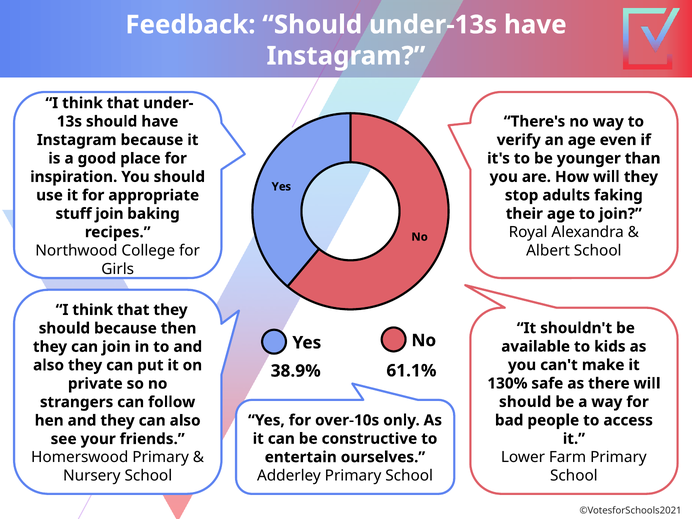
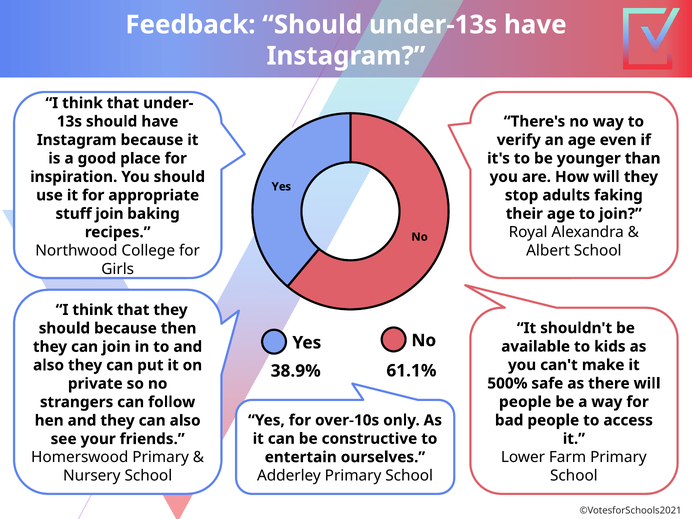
130%: 130% -> 500%
should at (525, 402): should -> people
